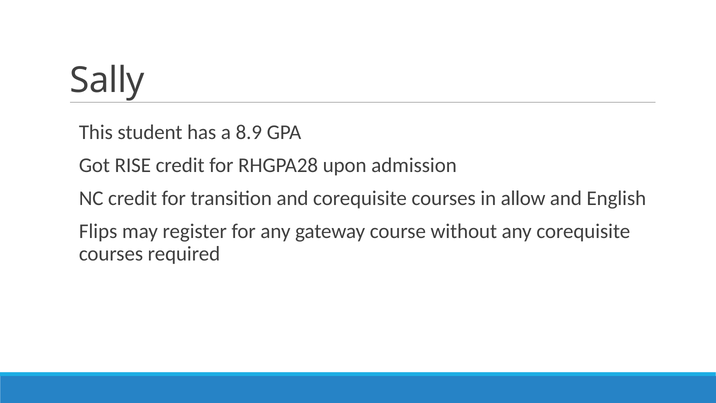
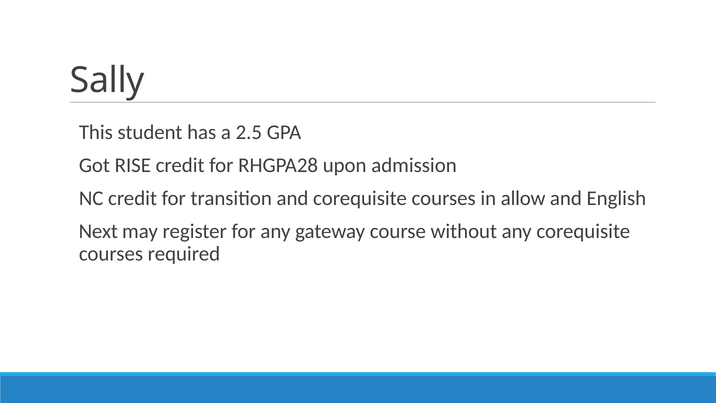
8.9: 8.9 -> 2.5
Flips: Flips -> Next
